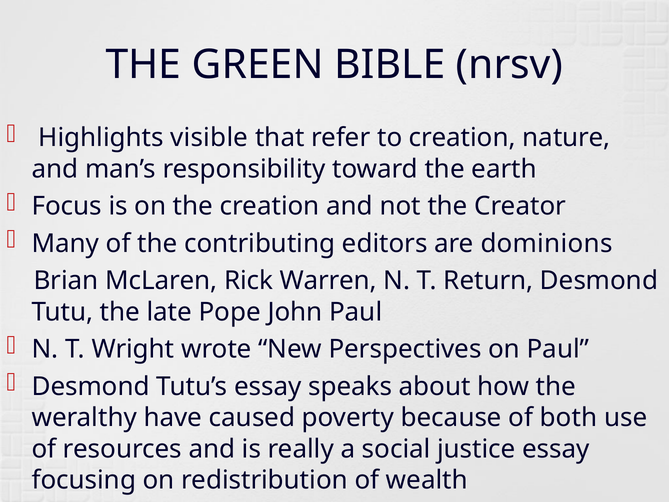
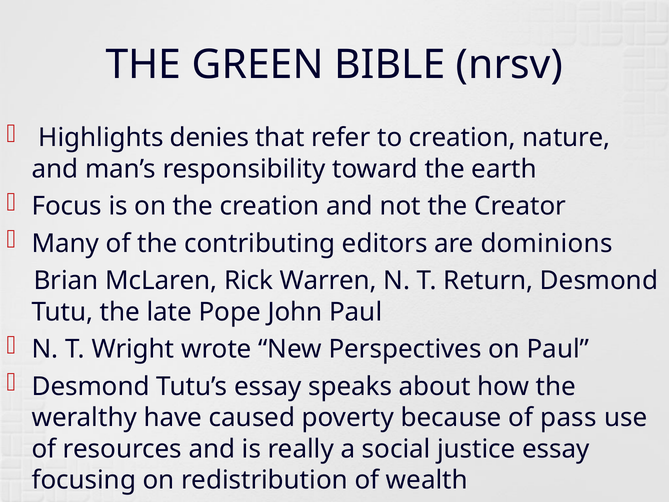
visible: visible -> denies
both: both -> pass
